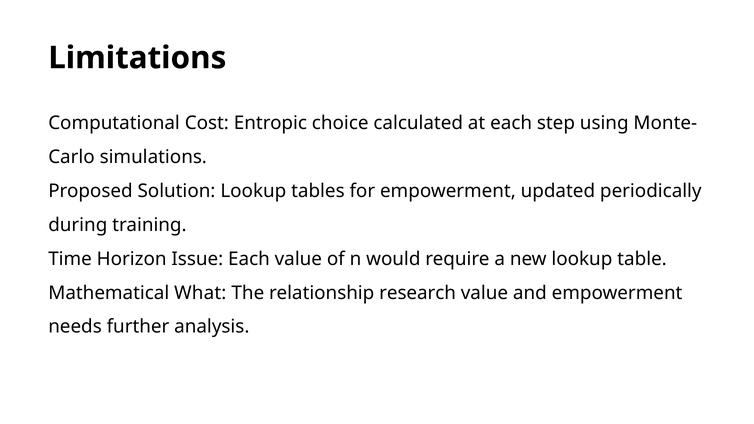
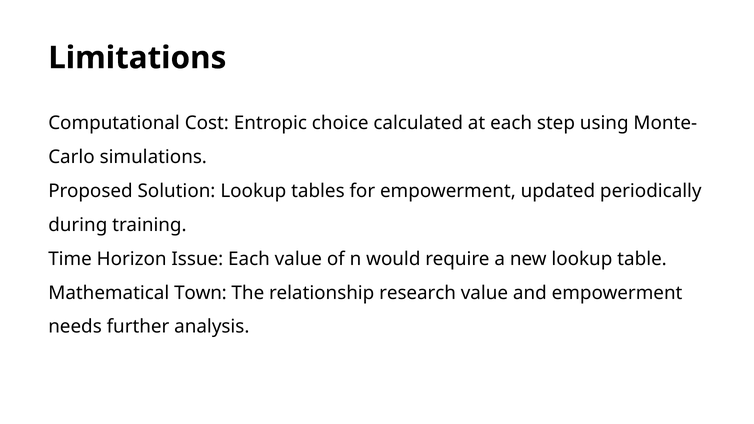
What: What -> Town
